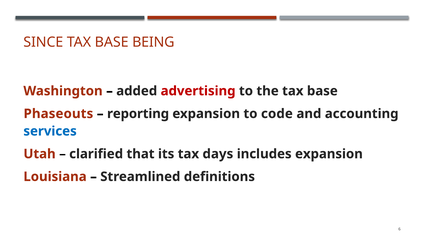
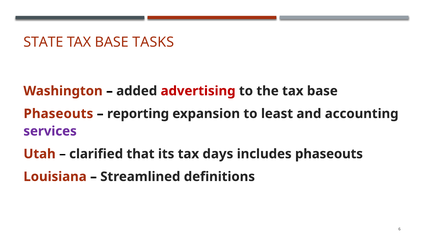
SINCE: SINCE -> STATE
BEING: BEING -> TASKS
code: code -> least
services colour: blue -> purple
includes expansion: expansion -> phaseouts
